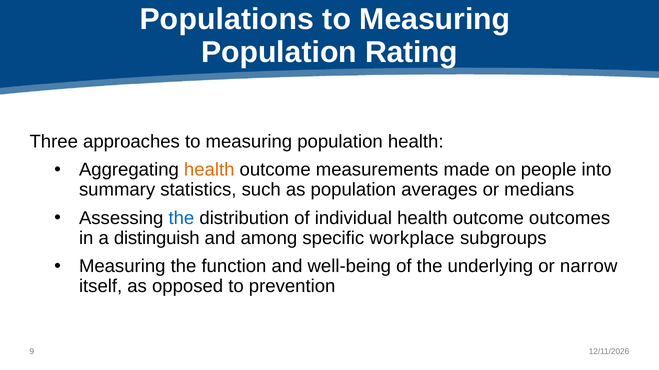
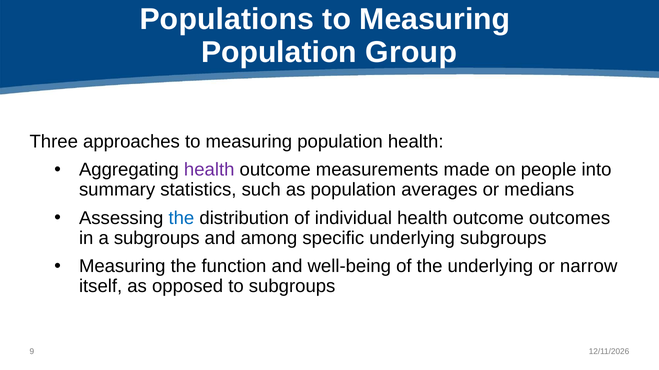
Rating: Rating -> Group
health at (209, 170) colour: orange -> purple
a distinguish: distinguish -> subgroups
specific workplace: workplace -> underlying
to prevention: prevention -> subgroups
